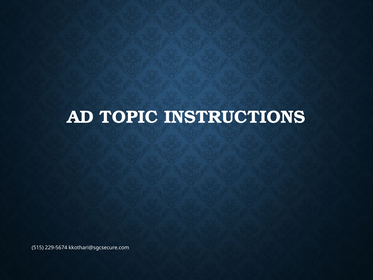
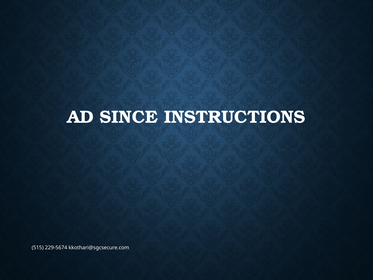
TOPIC: TOPIC -> SINCE
